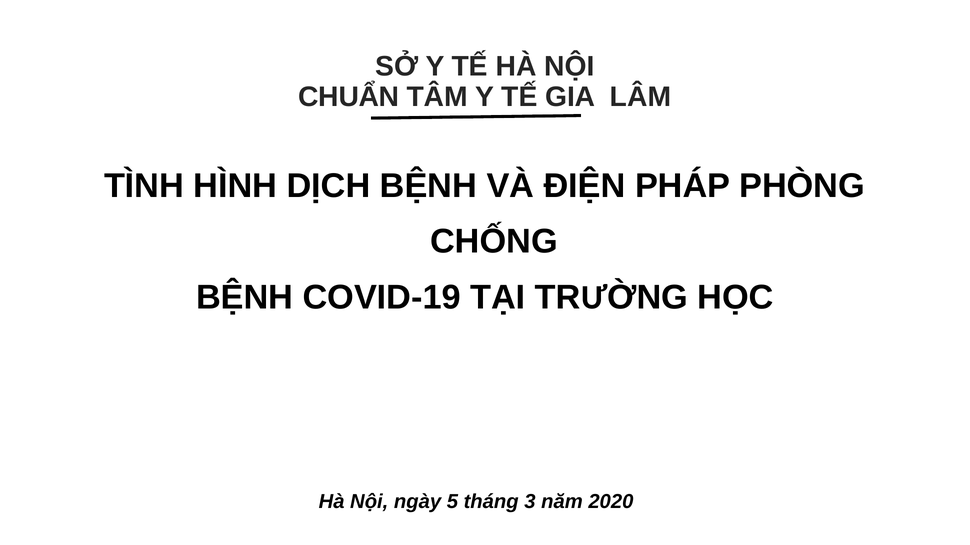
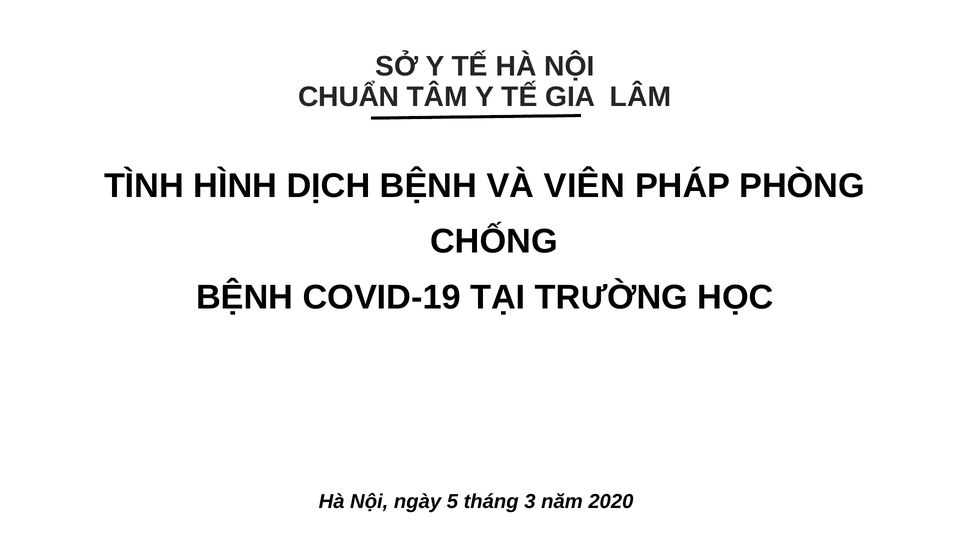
ĐIỆN: ĐIỆN -> VIÊN
